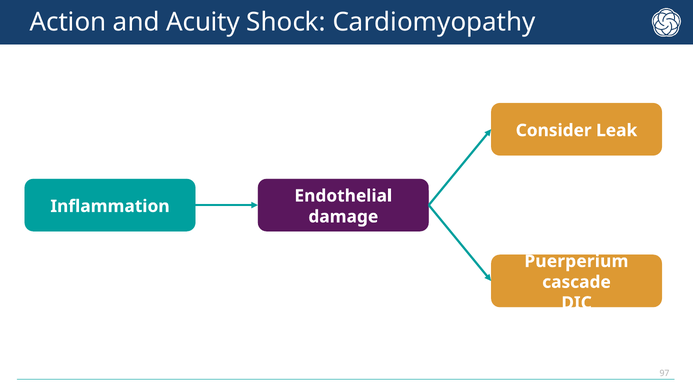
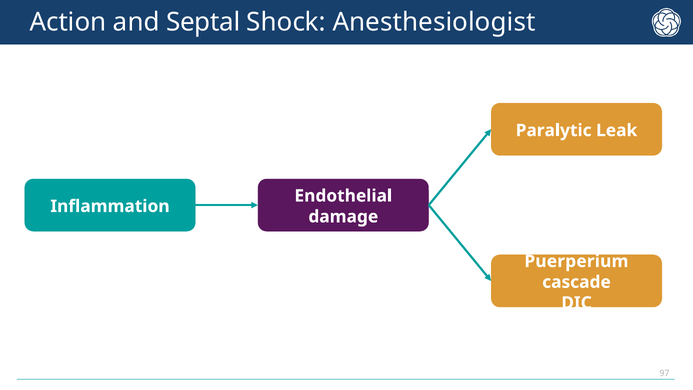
Acuity: Acuity -> Septal
Cardiomyopathy: Cardiomyopathy -> Anesthesiologist
Consider: Consider -> Paralytic
